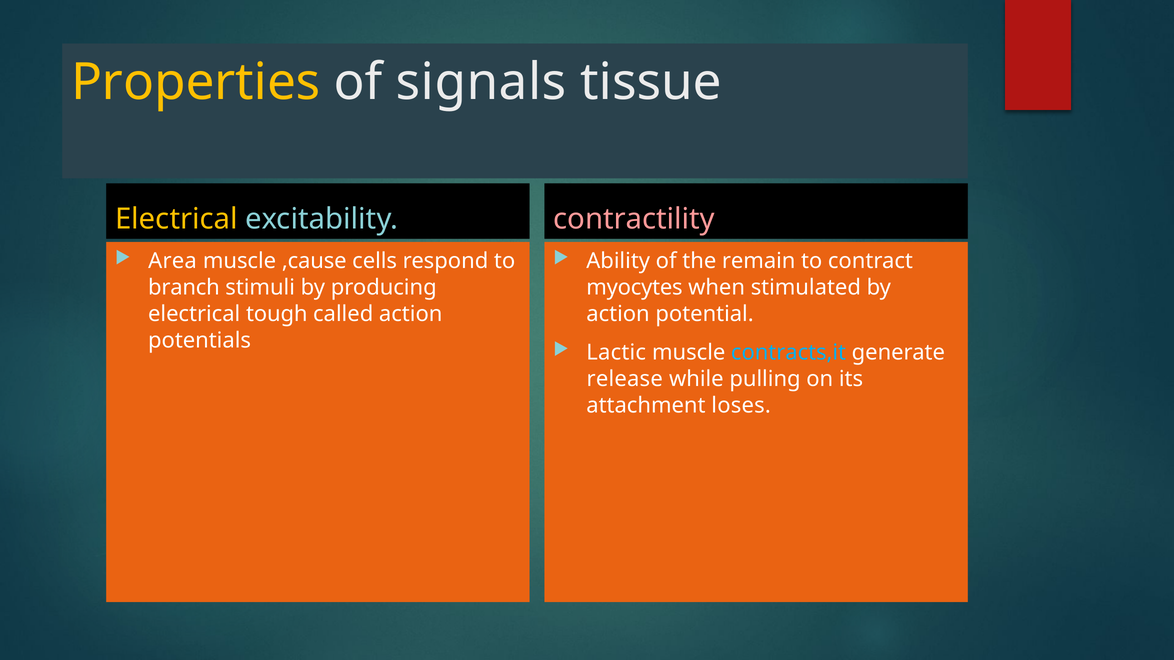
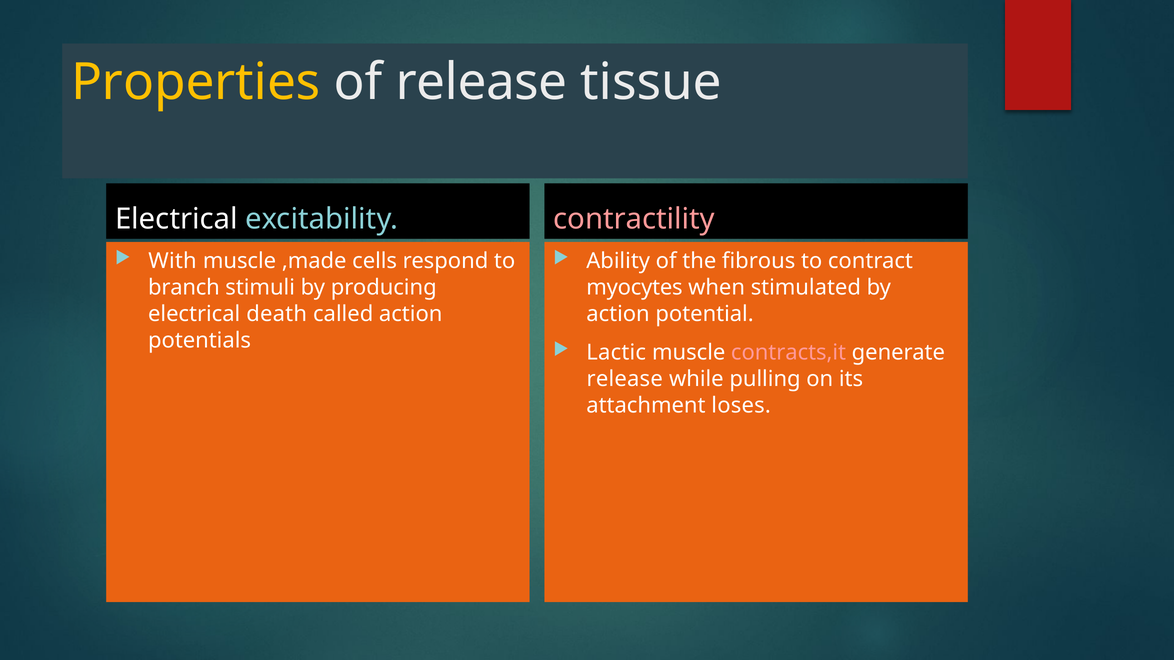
of signals: signals -> release
Electrical at (176, 219) colour: yellow -> white
Area: Area -> With
,cause: ,cause -> ,made
remain: remain -> fibrous
tough: tough -> death
contracts,it colour: light blue -> pink
